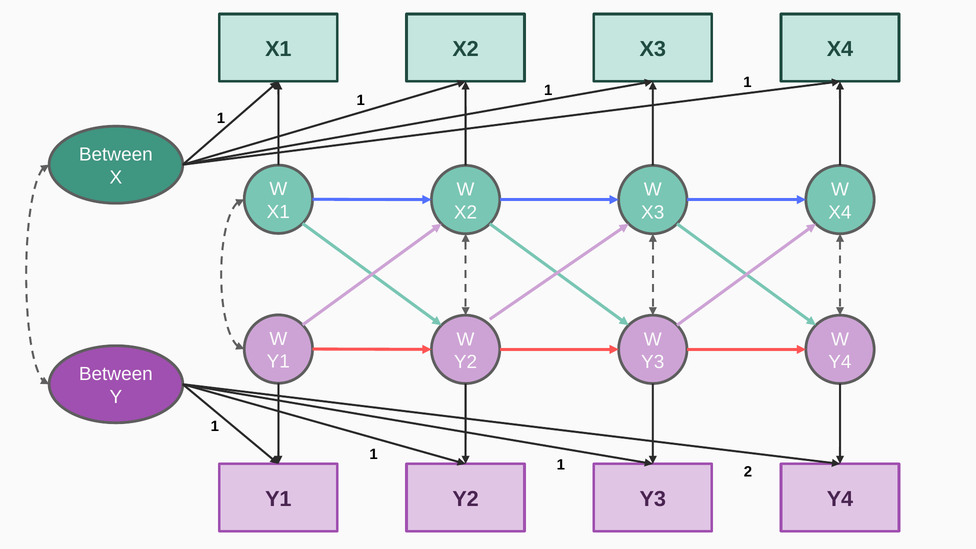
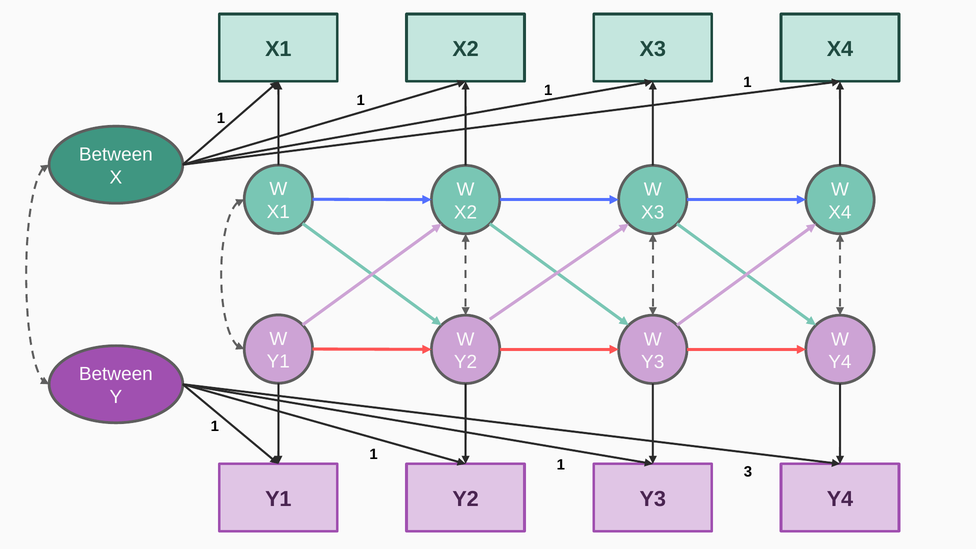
2: 2 -> 3
